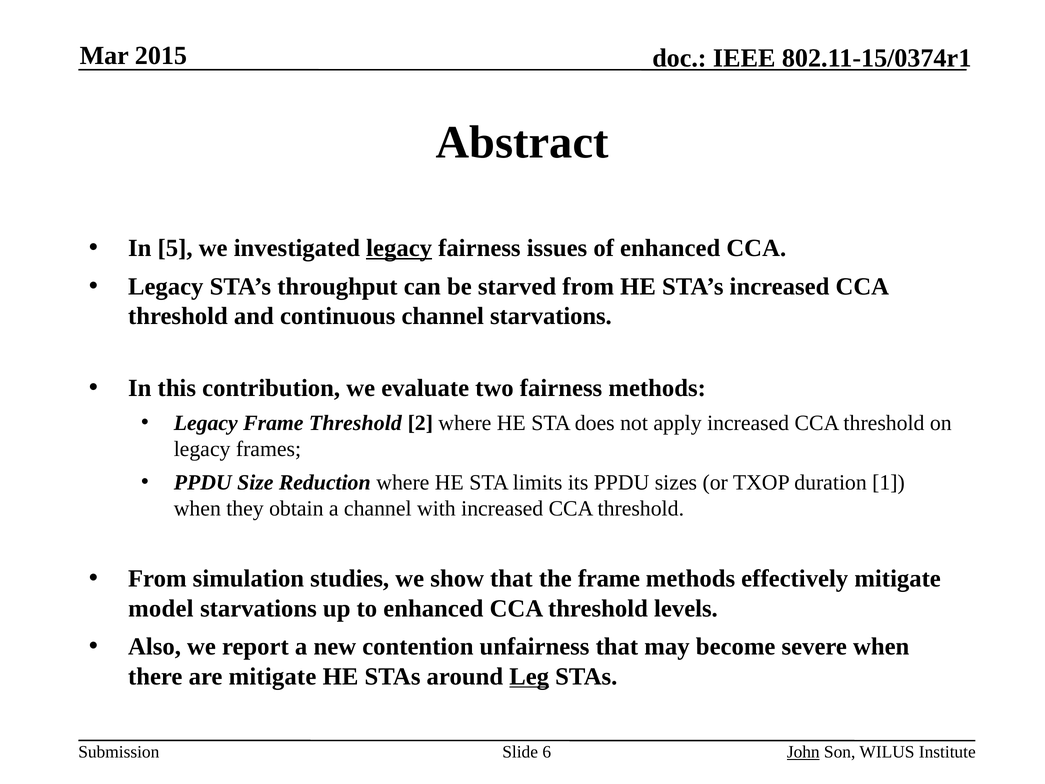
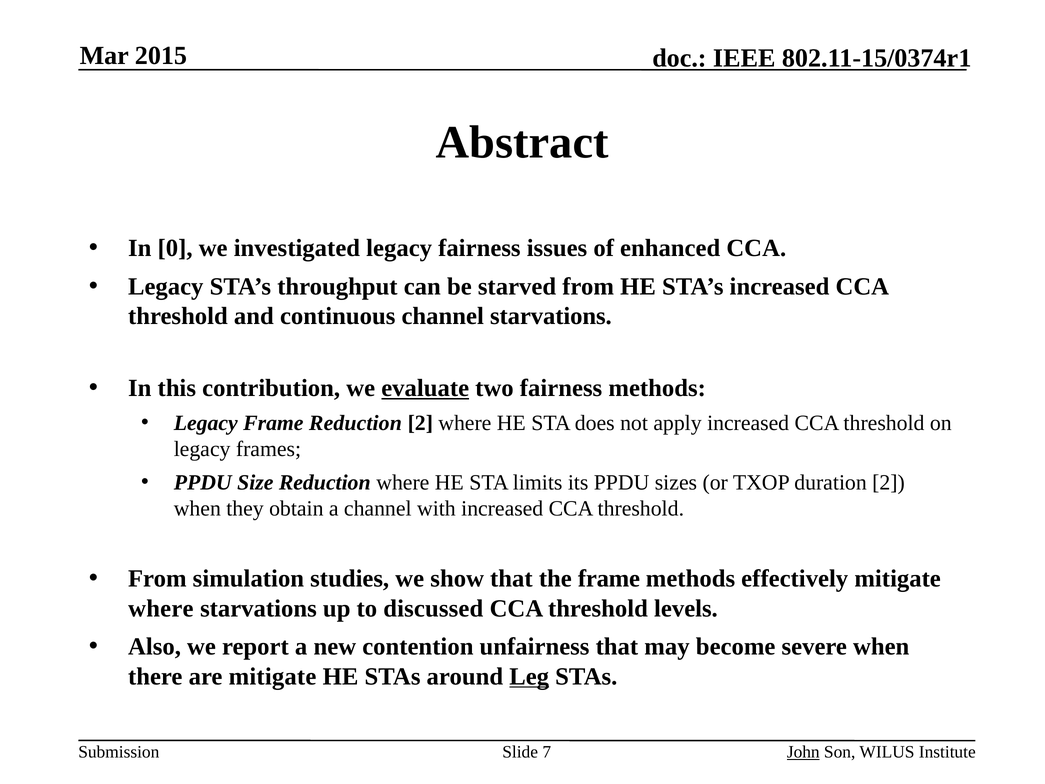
5: 5 -> 0
legacy at (399, 248) underline: present -> none
evaluate underline: none -> present
Frame Threshold: Threshold -> Reduction
duration 1: 1 -> 2
model at (161, 608): model -> where
to enhanced: enhanced -> discussed
6: 6 -> 7
